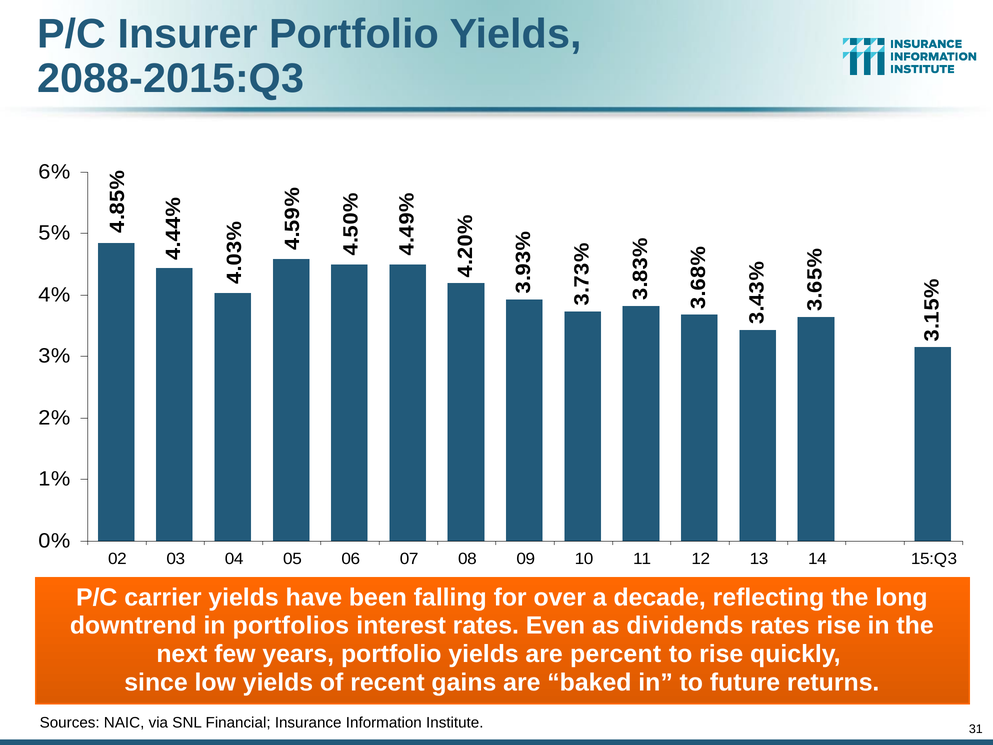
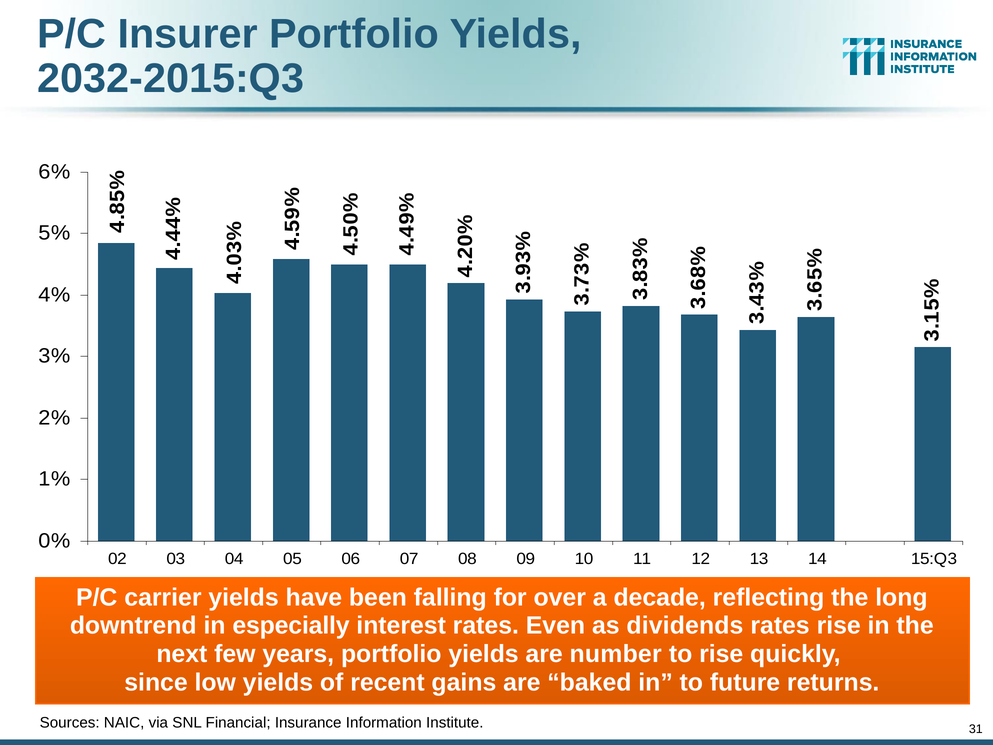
2088-2015:Q3: 2088-2015:Q3 -> 2032-2015:Q3
portfolios: portfolios -> especially
percent: percent -> number
